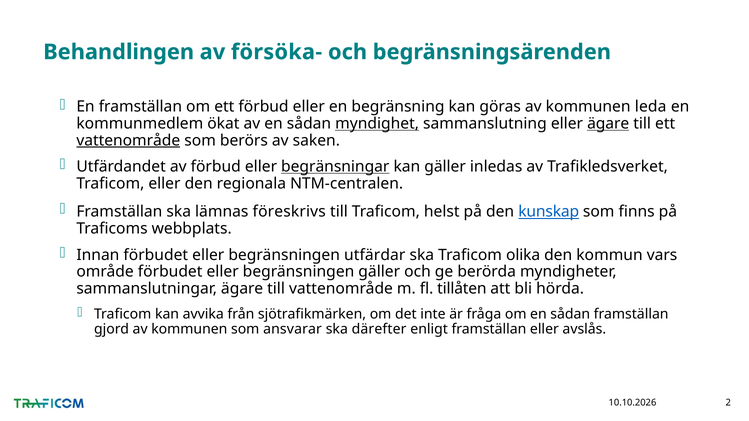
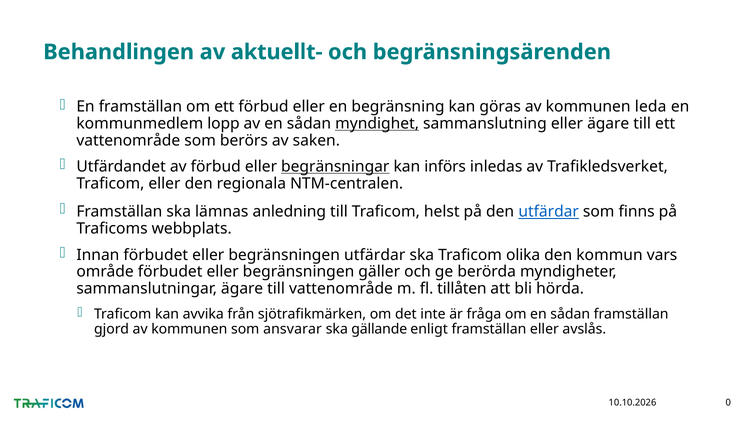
försöka-: försöka- -> aktuellt-
ökat: ökat -> lopp
ägare at (608, 124) underline: present -> none
vattenområde at (128, 140) underline: present -> none
kan gäller: gäller -> införs
föreskrivs: föreskrivs -> anledning
den kunskap: kunskap -> utfärdar
därefter: därefter -> gällande
2: 2 -> 0
